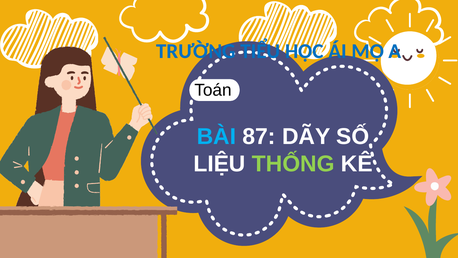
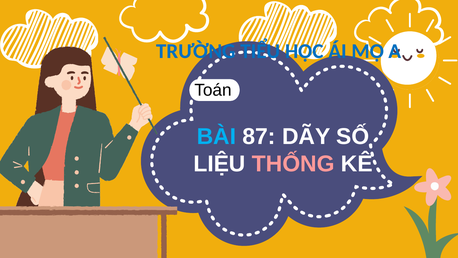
THỐNG colour: light green -> pink
